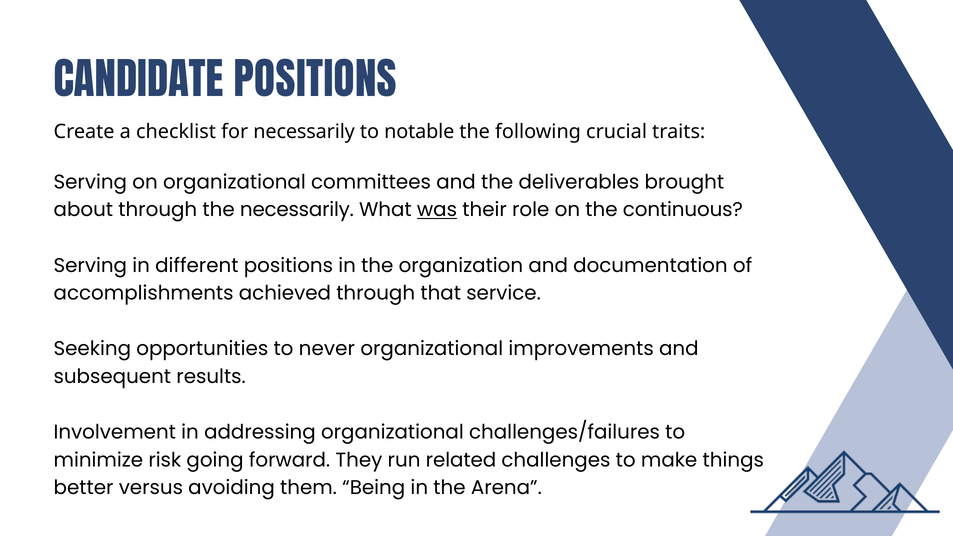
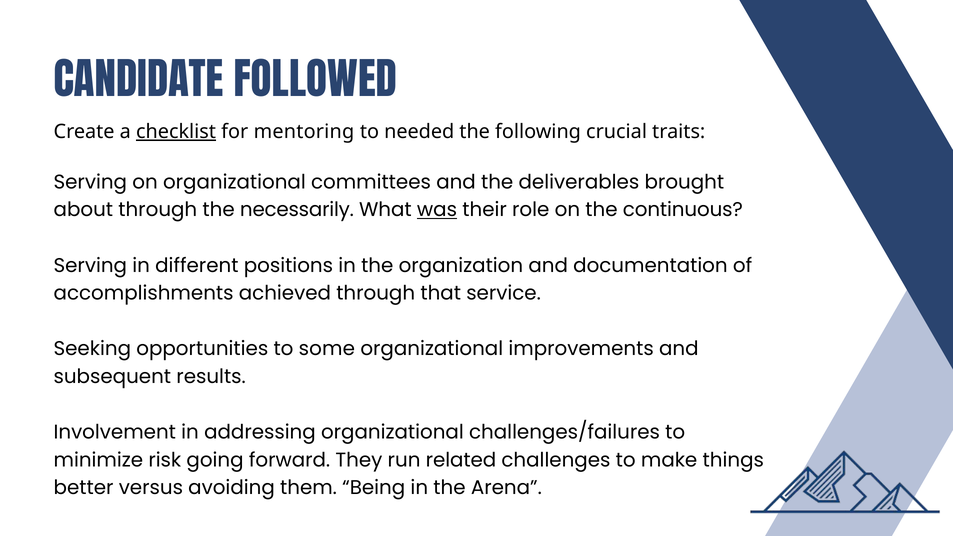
CANDIDATE POSITIONS: POSITIONS -> FOLLOWED
checklist underline: none -> present
for necessarily: necessarily -> mentoring
notable: notable -> needed
never: never -> some
